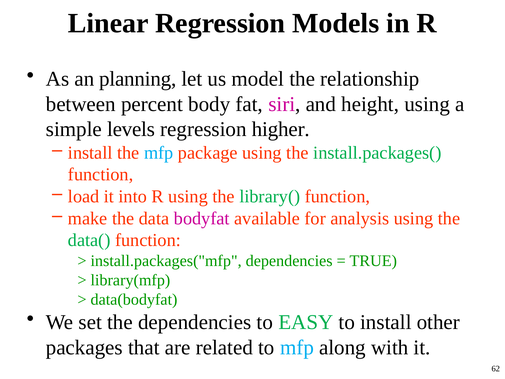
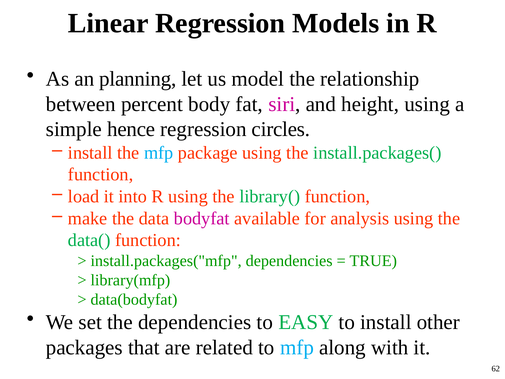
levels: levels -> hence
higher: higher -> circles
